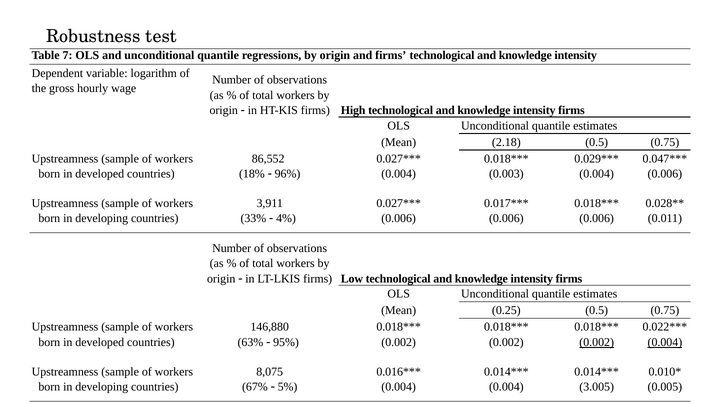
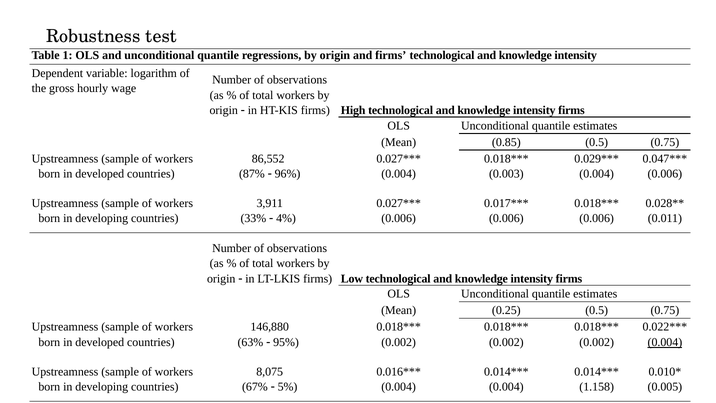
7: 7 -> 1
2.18: 2.18 -> 0.85
18%: 18% -> 87%
0.002 at (597, 342) underline: present -> none
3.005: 3.005 -> 1.158
